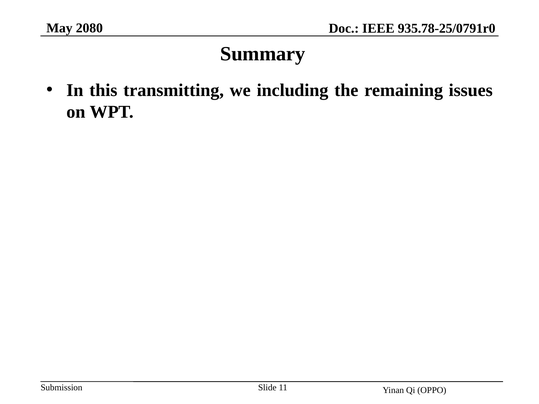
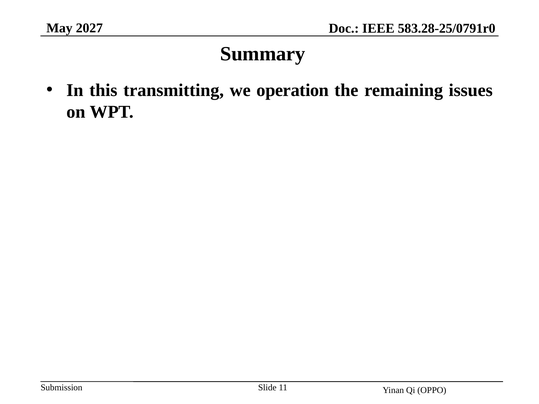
2080: 2080 -> 2027
935.78-25/0791r0: 935.78-25/0791r0 -> 583.28-25/0791r0
including: including -> operation
